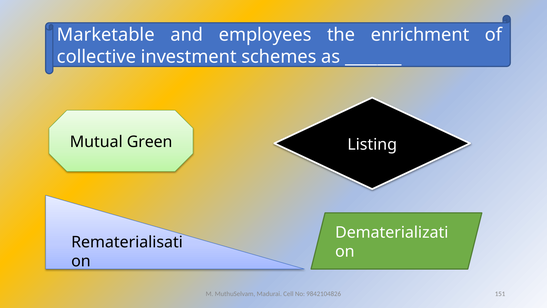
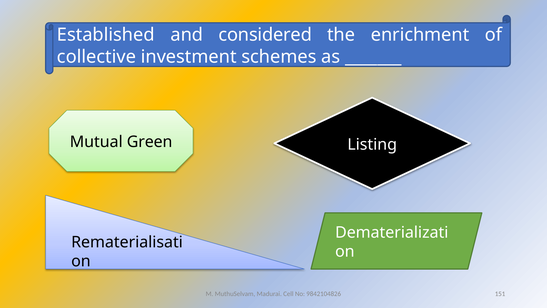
Marketable: Marketable -> Established
employees: employees -> considered
